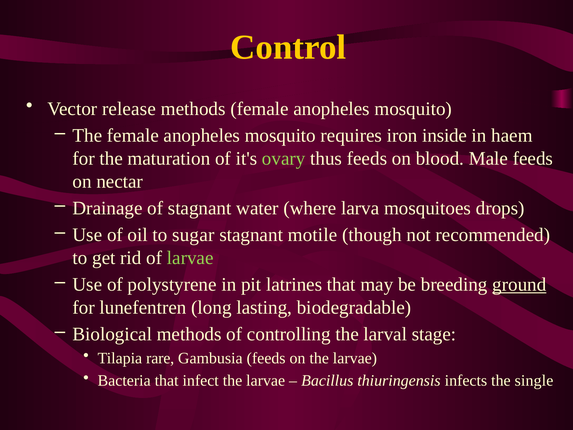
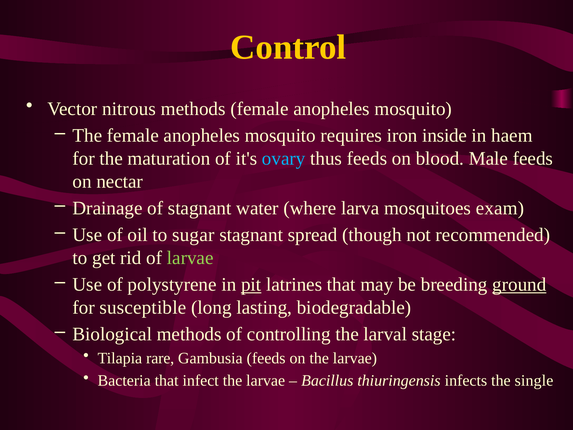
release: release -> nitrous
ovary colour: light green -> light blue
drops: drops -> exam
motile: motile -> spread
pit underline: none -> present
lunefentren: lunefentren -> susceptible
